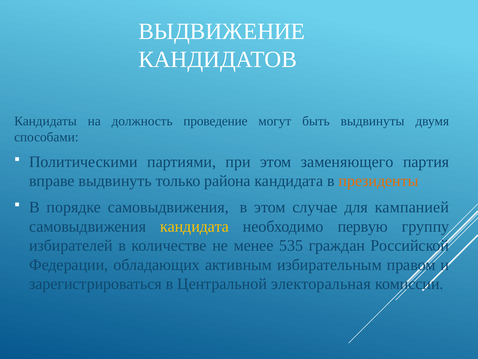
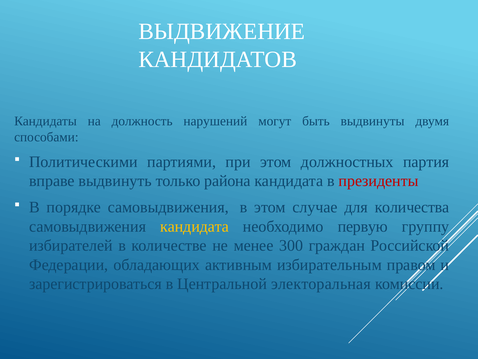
проведение: проведение -> нарушений
заменяющего: заменяющего -> должностных
президенты colour: orange -> red
кампанией: кампанией -> количества
535: 535 -> 300
